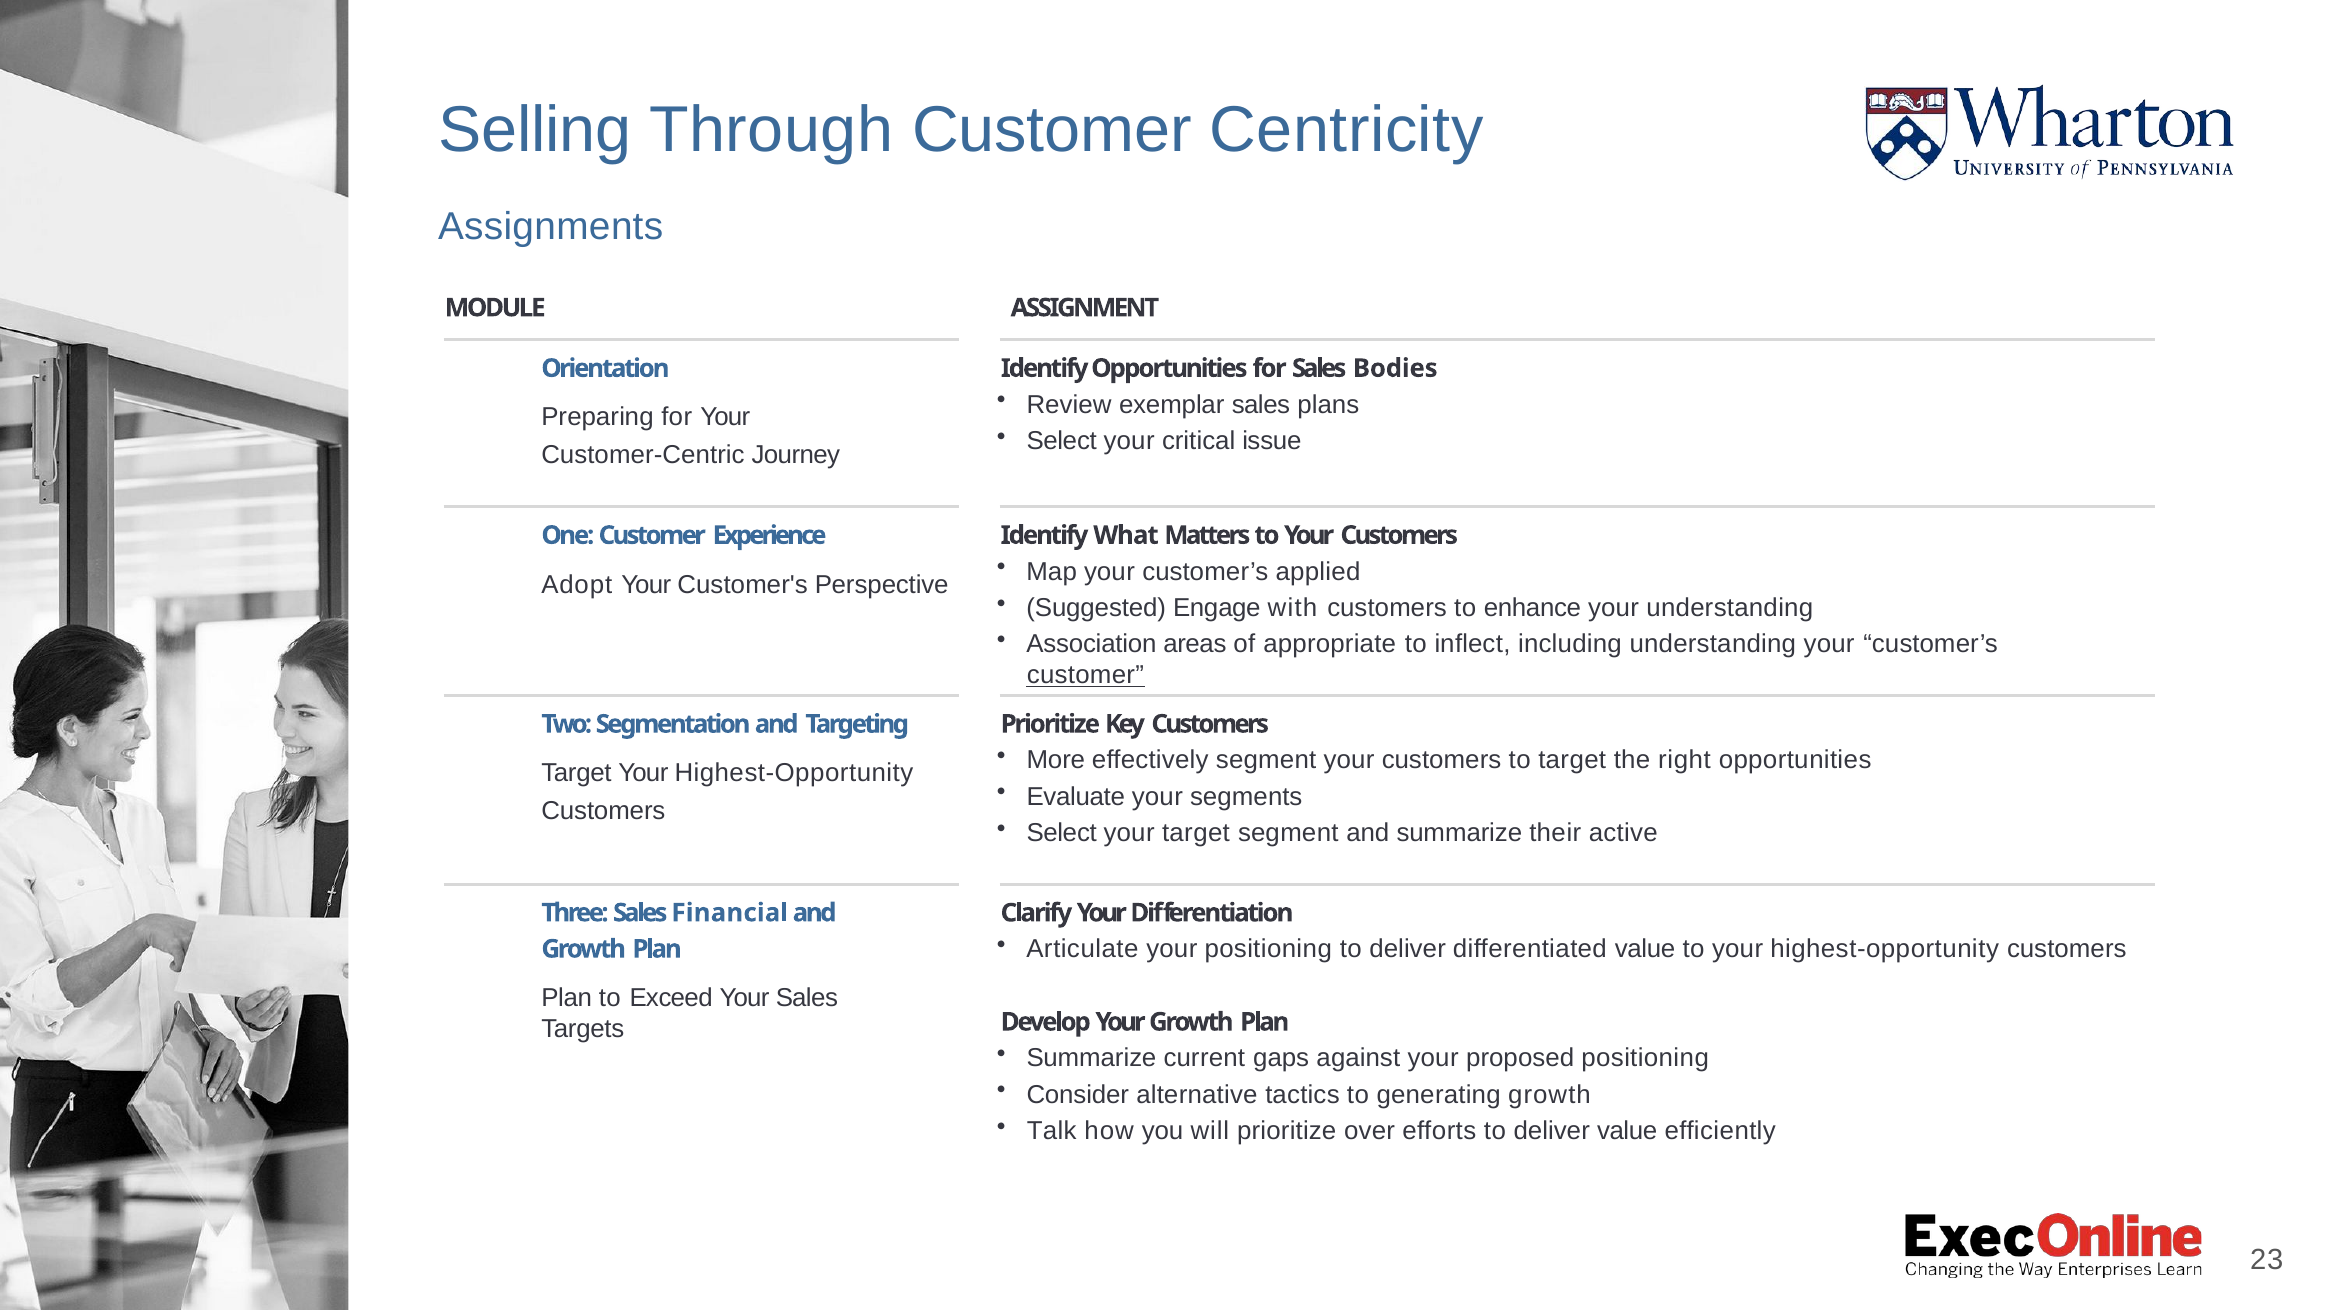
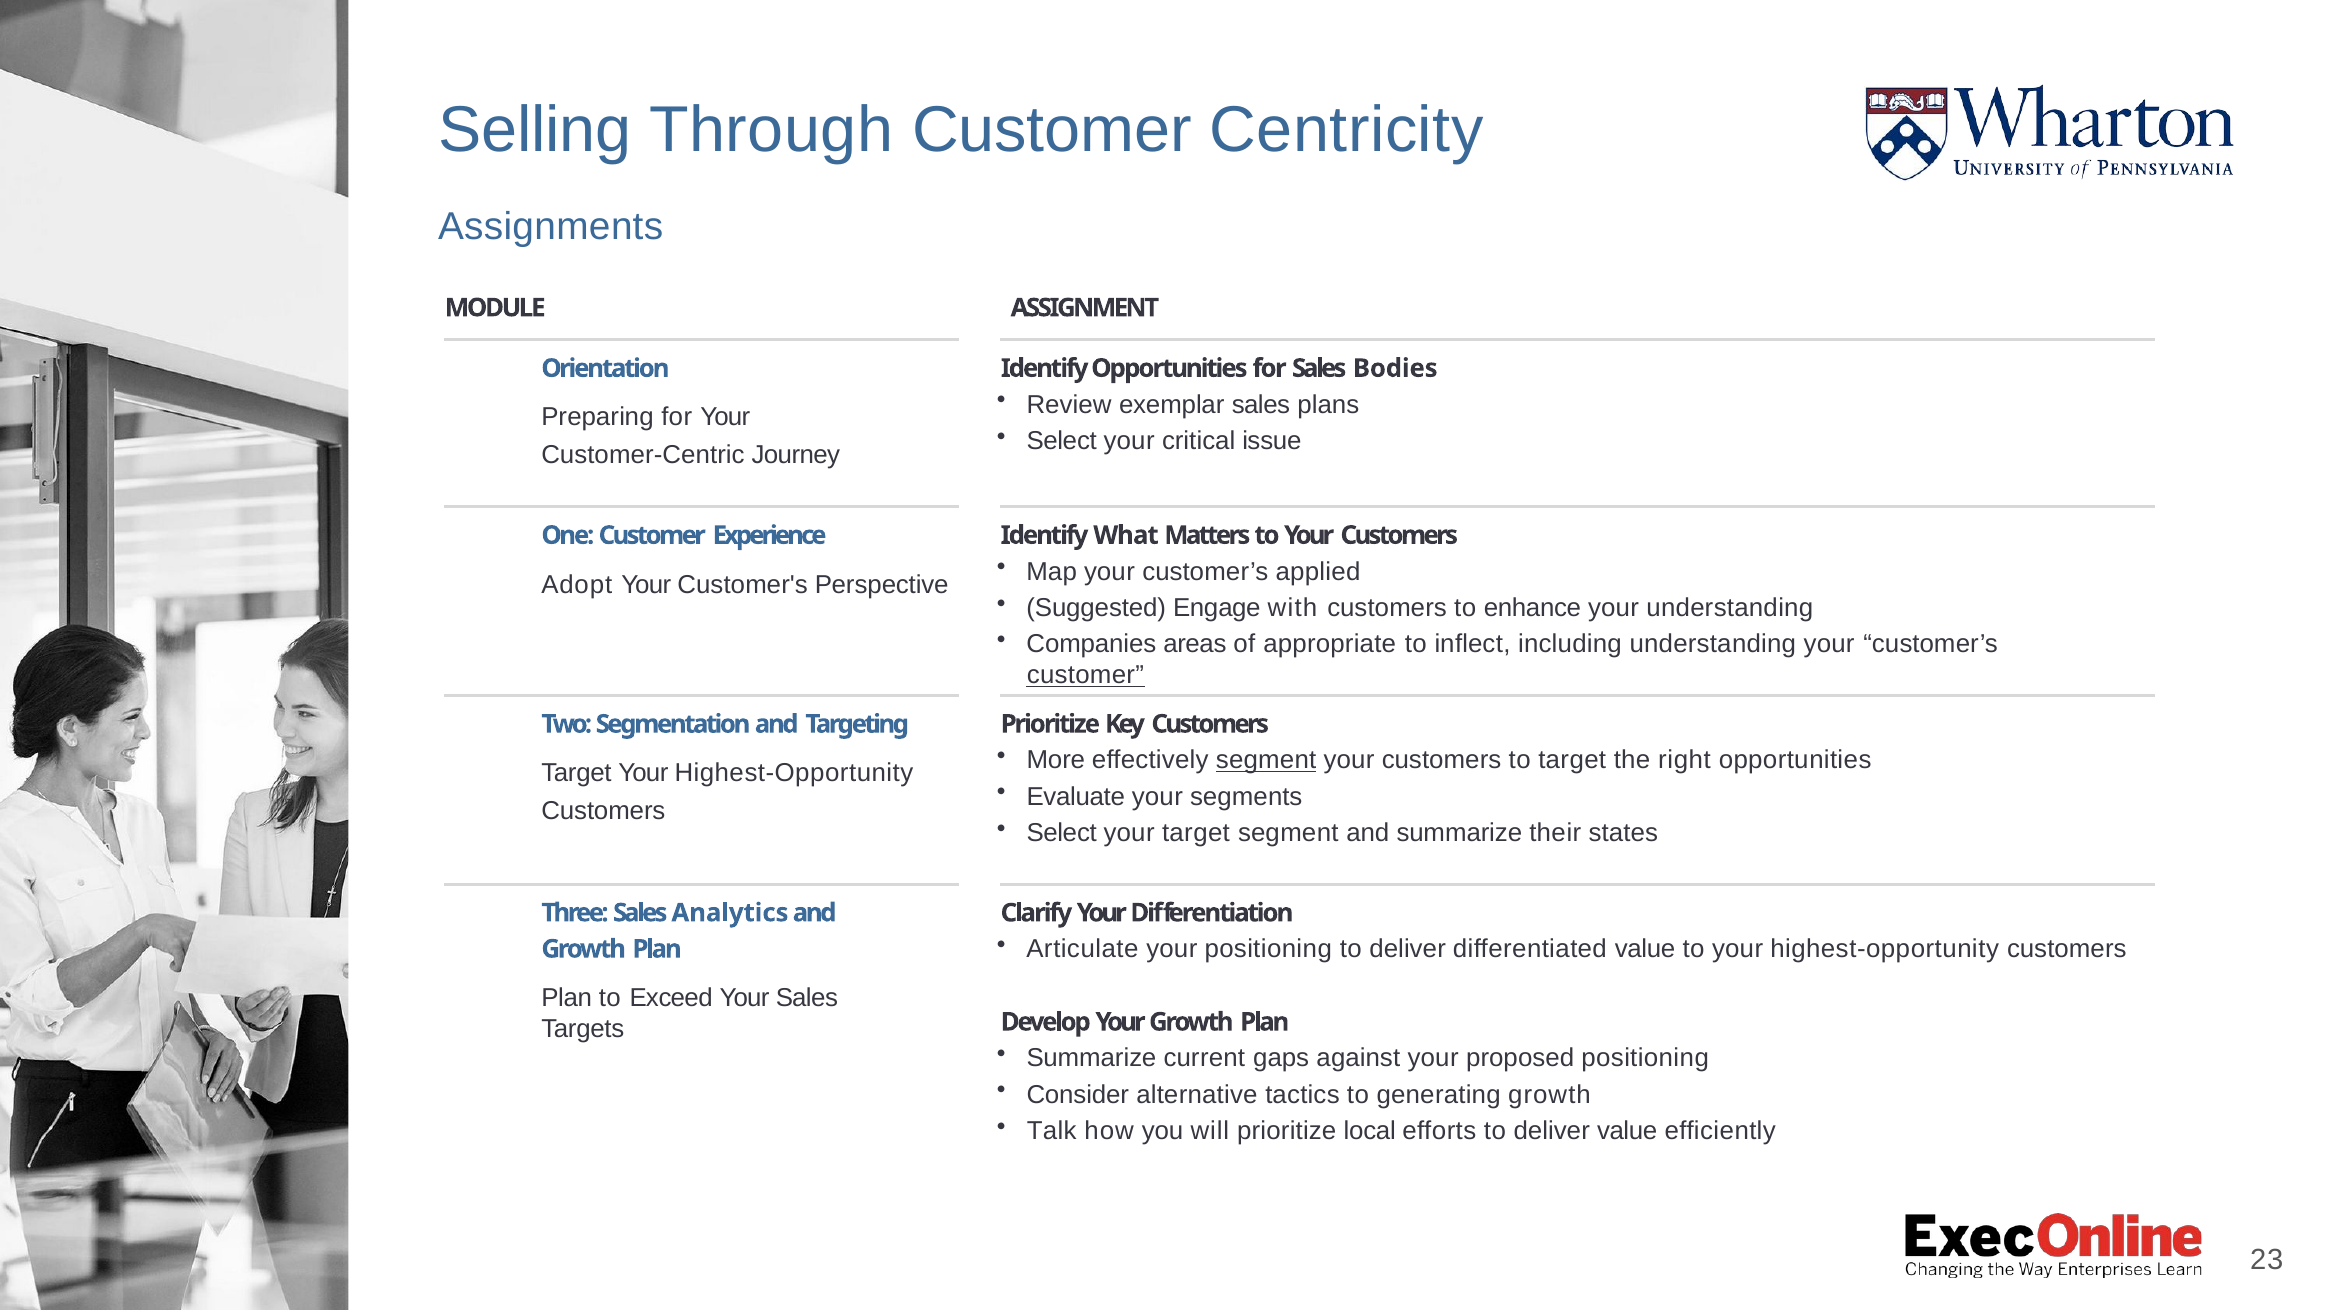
Association: Association -> Companies
segment at (1266, 761) underline: none -> present
active: active -> states
Financial: Financial -> Analytics
over: over -> local
